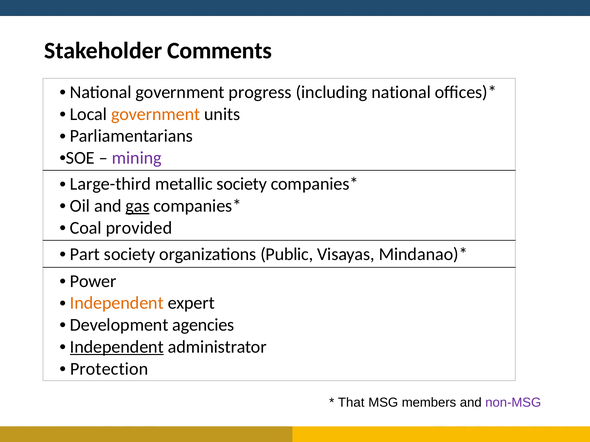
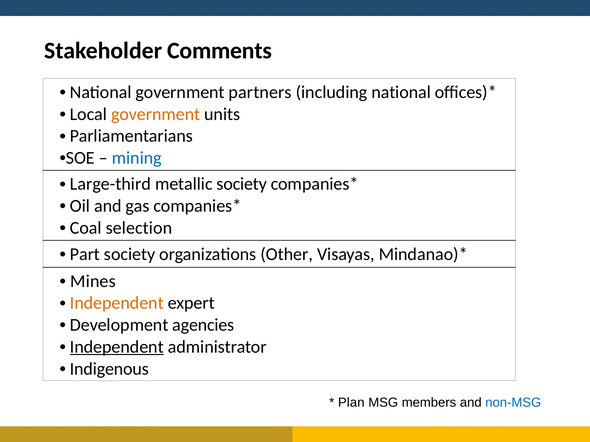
progress: progress -> partners
mining colour: purple -> blue
gas underline: present -> none
provided: provided -> selection
Public: Public -> Other
Power: Power -> Mines
Protection: Protection -> Indigenous
That: That -> Plan
non-MSG colour: purple -> blue
